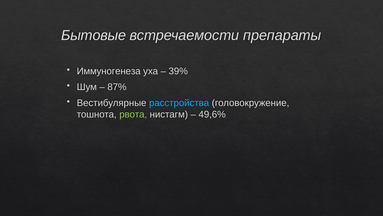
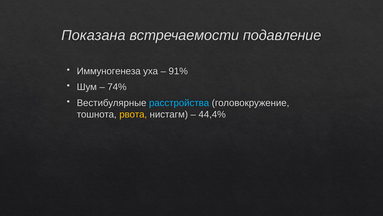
Бытовые: Бытовые -> Показана
препараты: препараты -> подавление
39%: 39% -> 91%
87%: 87% -> 74%
рвота colour: light green -> yellow
49,6%: 49,6% -> 44,4%
